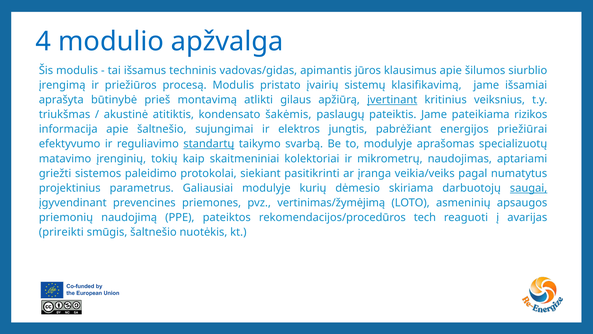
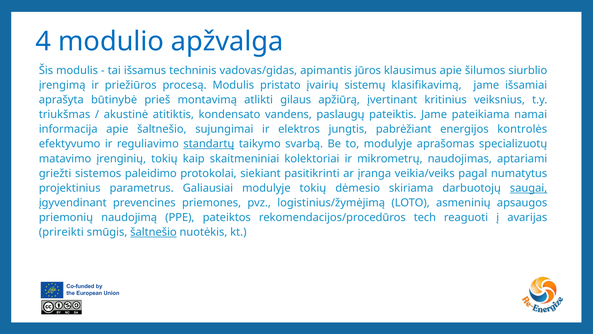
įvertinant underline: present -> none
šakėmis: šakėmis -> vandens
rizikos: rizikos -> namai
priežiūrai: priežiūrai -> kontrolės
modulyje kurių: kurių -> tokių
vertinimas/žymėjimą: vertinimas/žymėjimą -> logistinius/žymėjimą
šaltnešio at (153, 232) underline: none -> present
